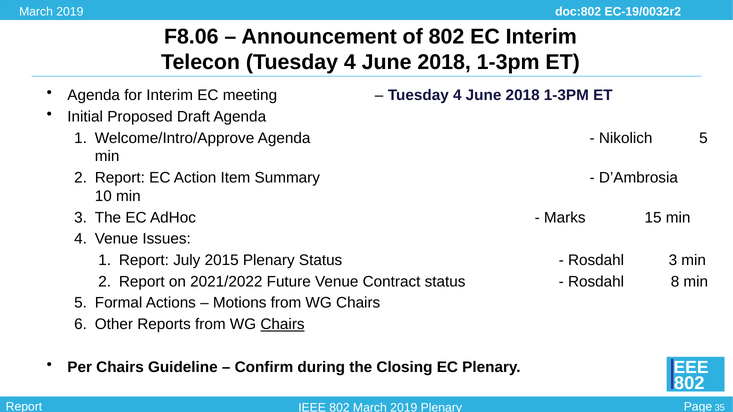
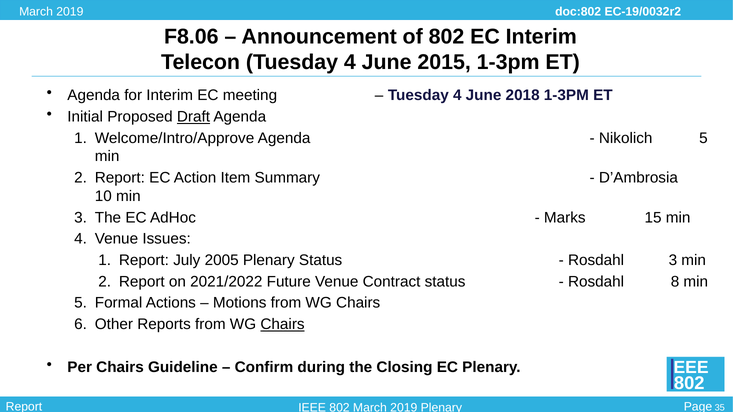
2018 at (444, 62): 2018 -> 2015
Draft underline: none -> present
2015: 2015 -> 2005
